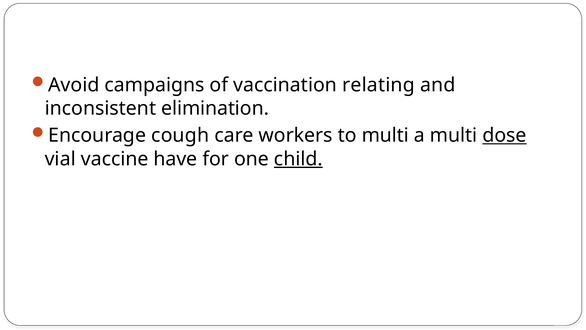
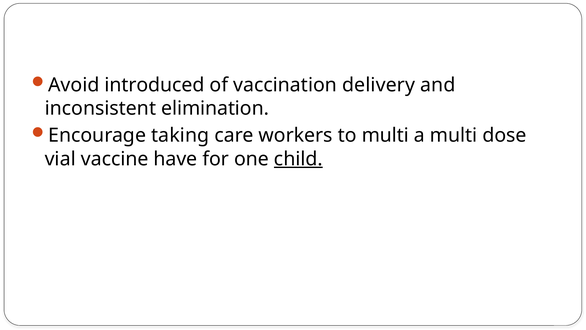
campaigns: campaigns -> introduced
relating: relating -> delivery
cough: cough -> taking
dose underline: present -> none
